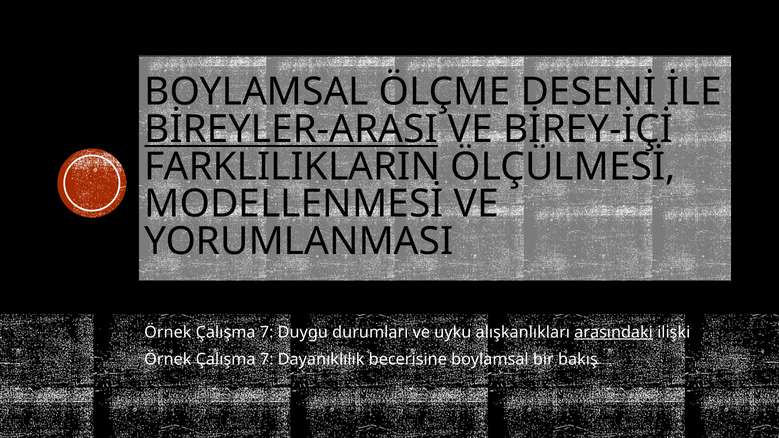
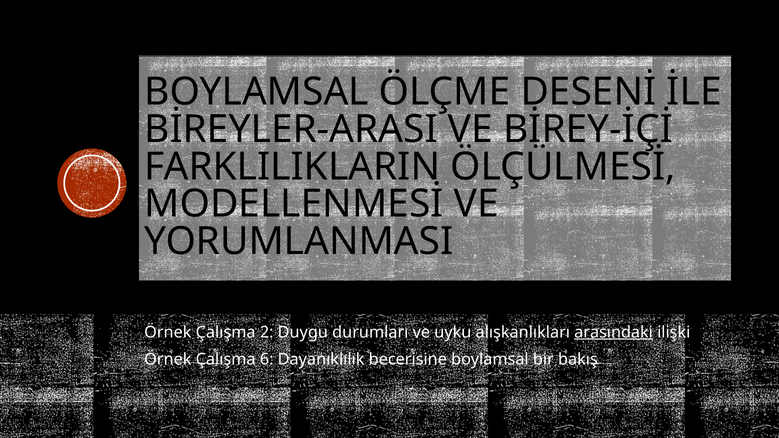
BİREYLER-ARASI underline: present -> none
7 at (267, 332): 7 -> 2
7 at (267, 360): 7 -> 6
